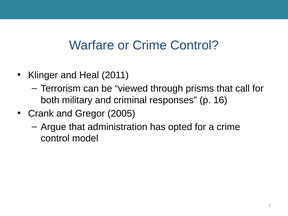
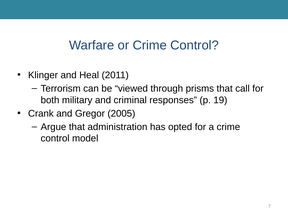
16: 16 -> 19
